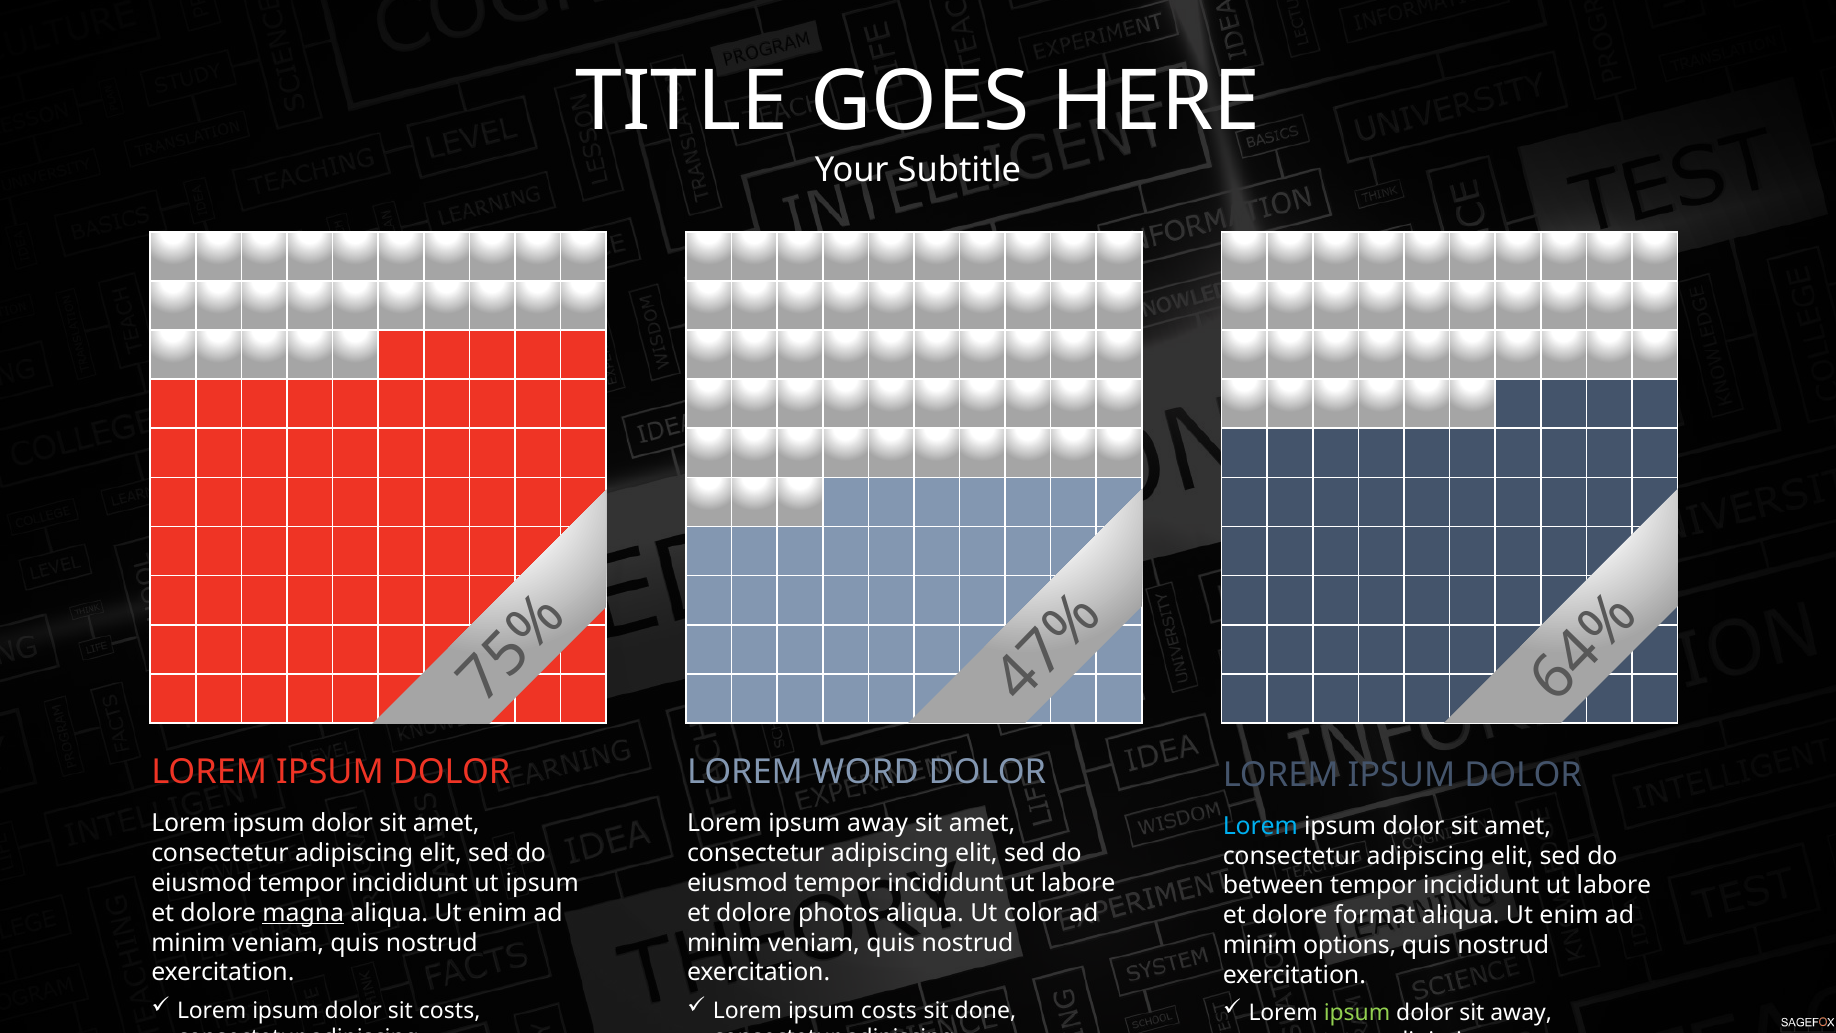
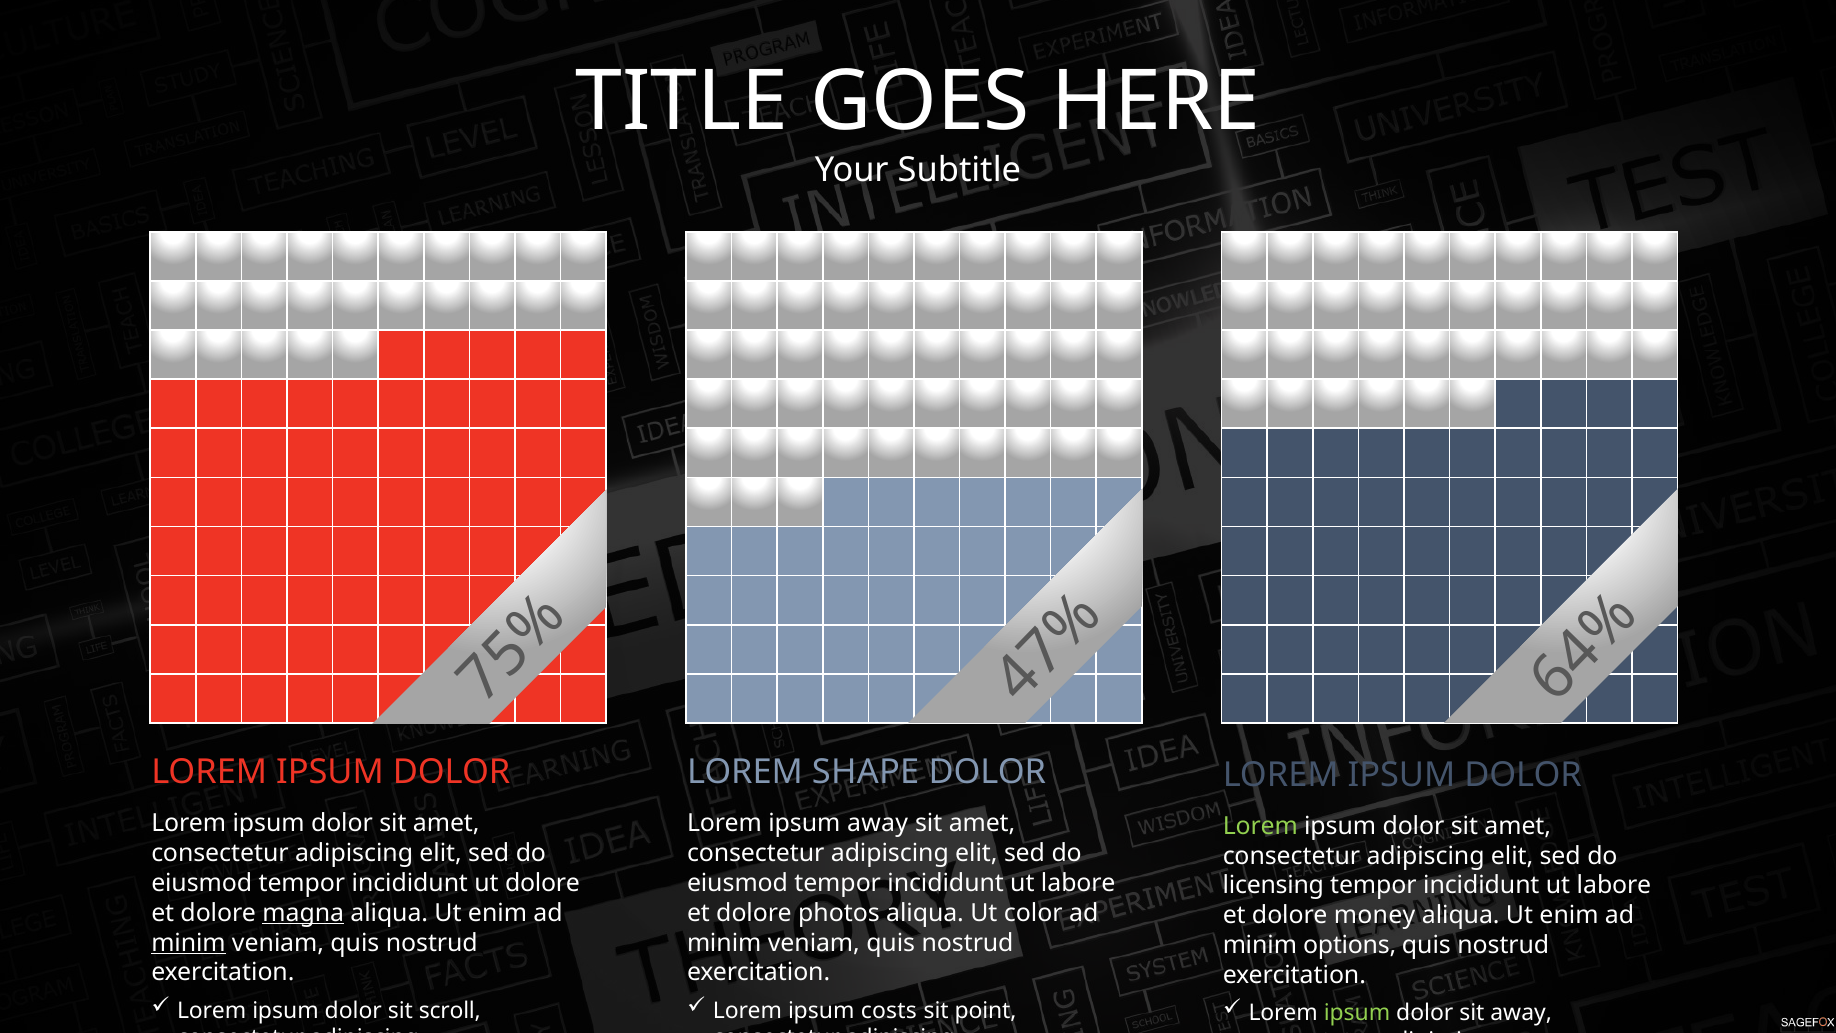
WORD: WORD -> SHAPE
Lorem at (1260, 826) colour: light blue -> light green
ut ipsum: ipsum -> dolore
between: between -> licensing
format: format -> money
minim at (188, 943) underline: none -> present
sit costs: costs -> scroll
done: done -> point
